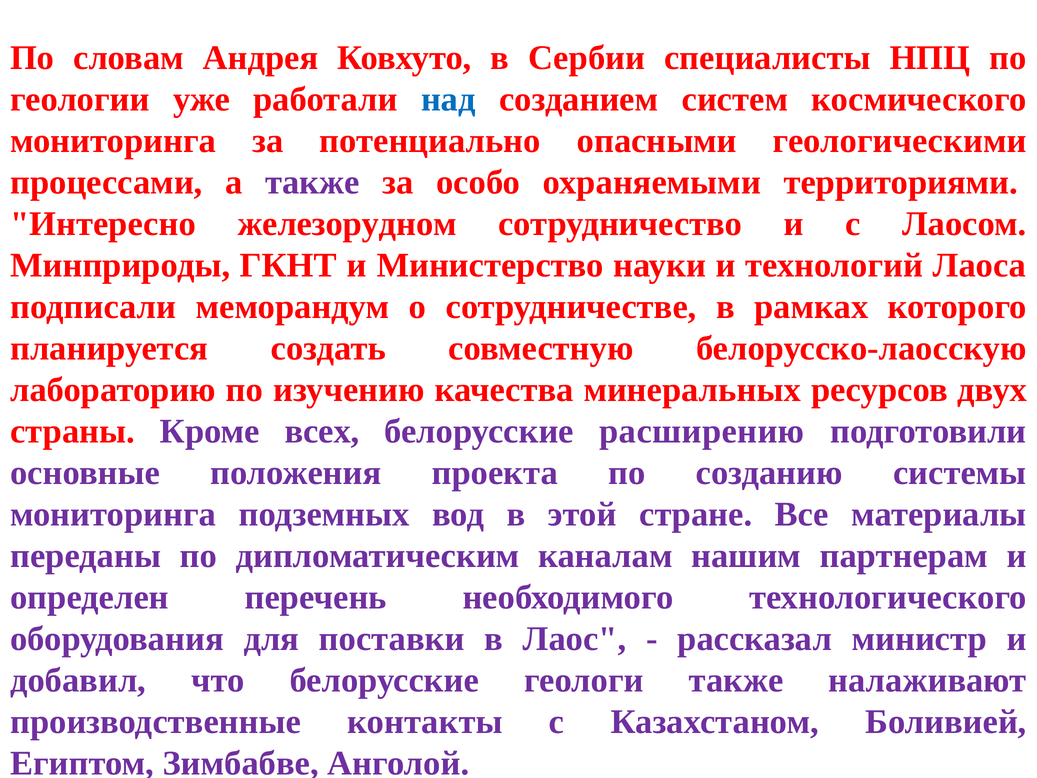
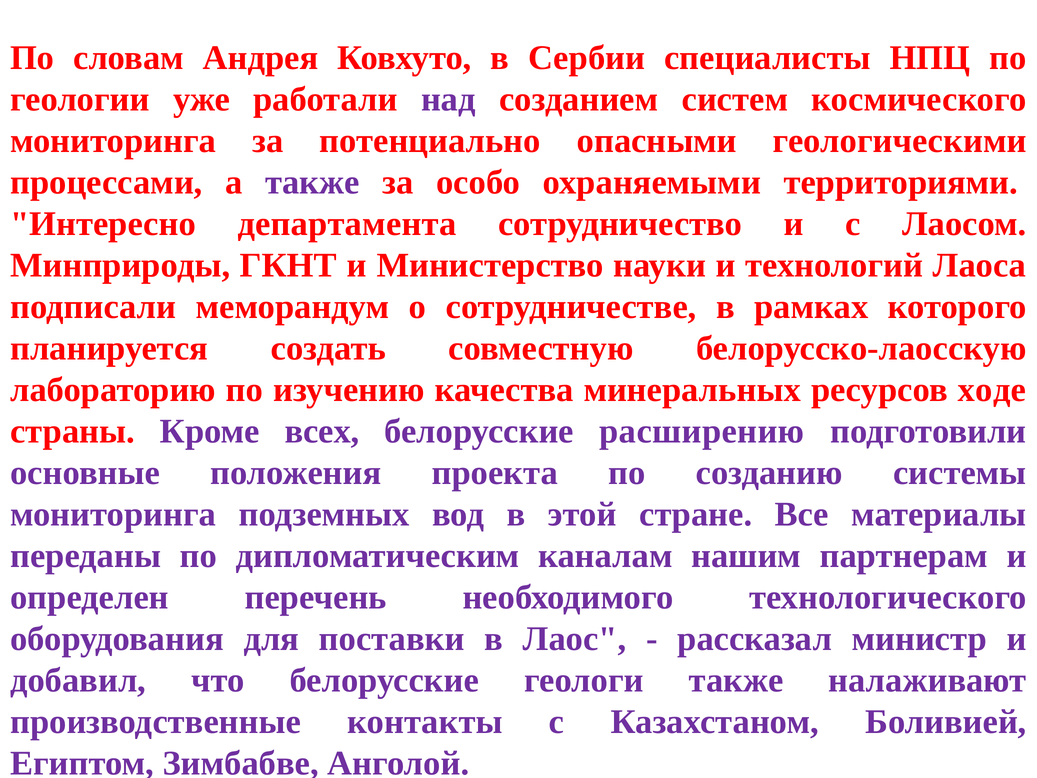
над colour: blue -> purple
железорудном: железорудном -> департамента
двух: двух -> ходе
